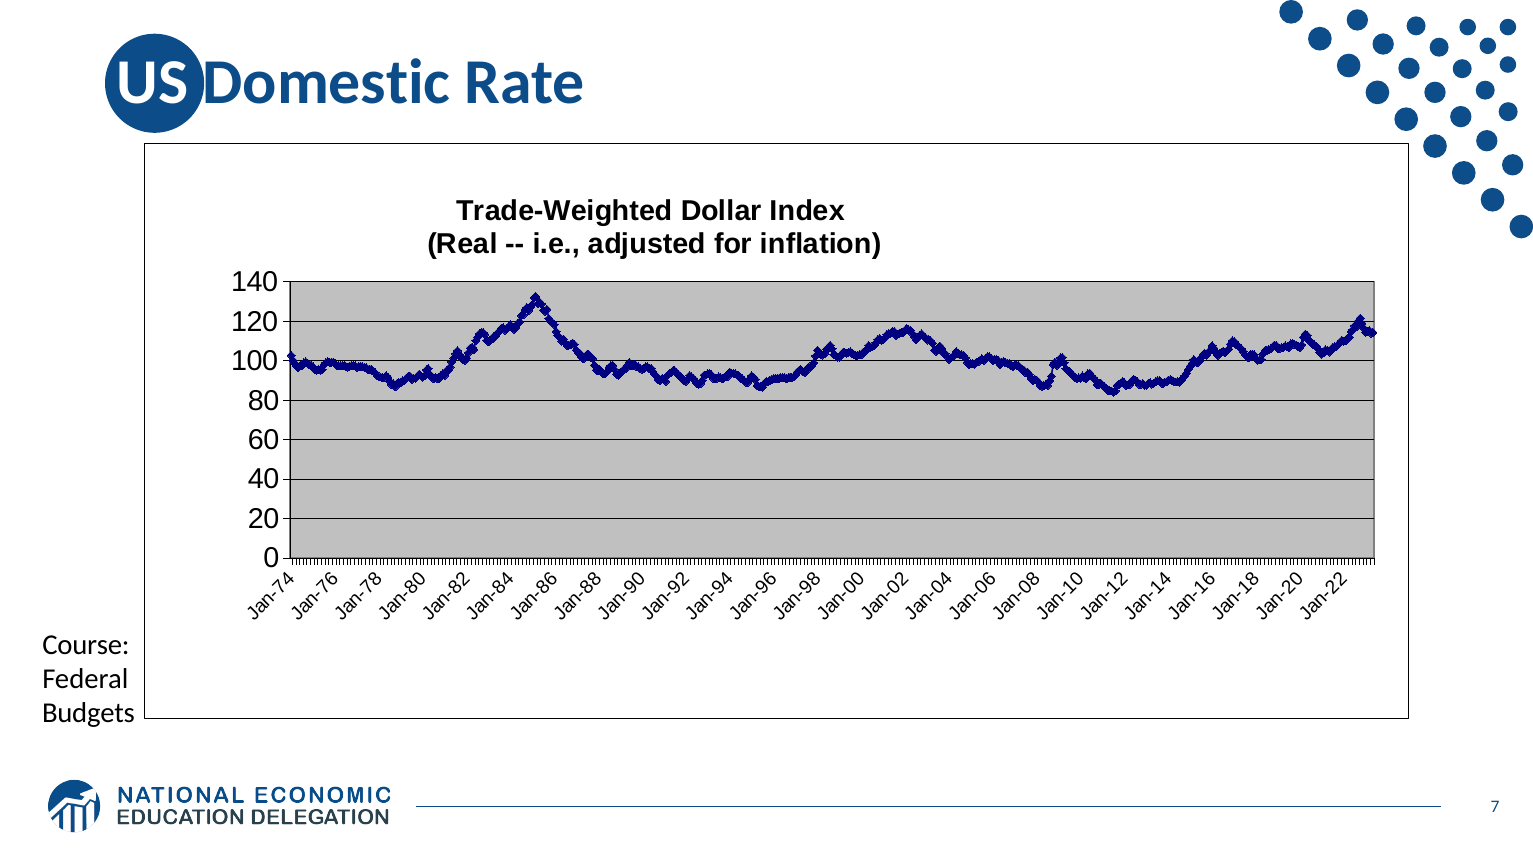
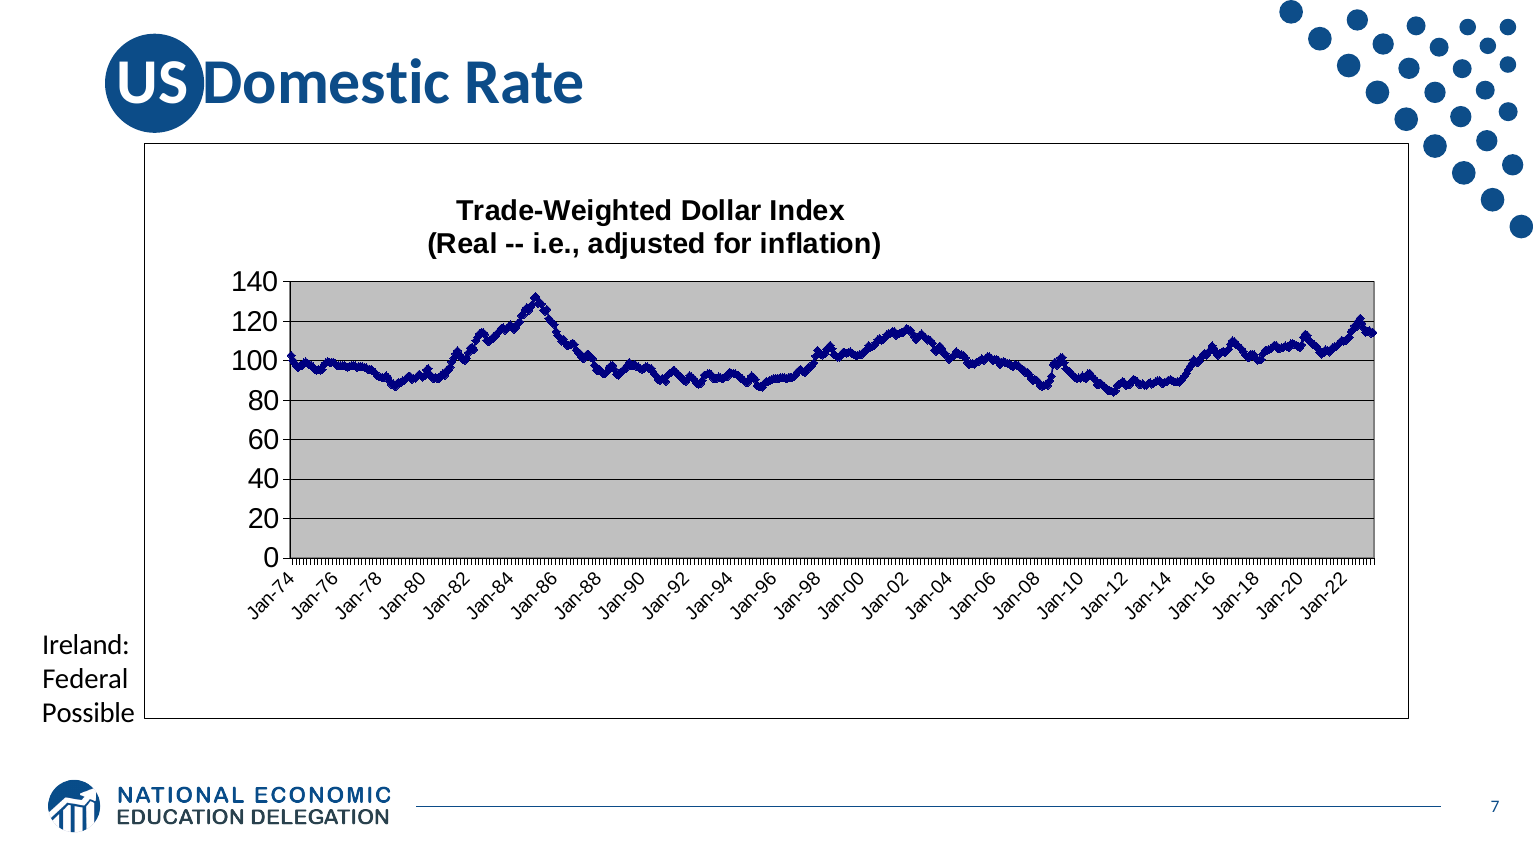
Course: Course -> Ireland
Budgets: Budgets -> Possible
